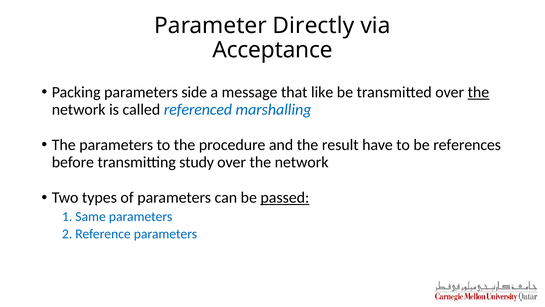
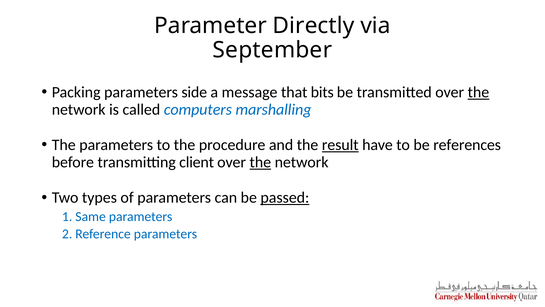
Acceptance: Acceptance -> September
like: like -> bits
referenced: referenced -> computers
result underline: none -> present
study: study -> client
the at (260, 162) underline: none -> present
